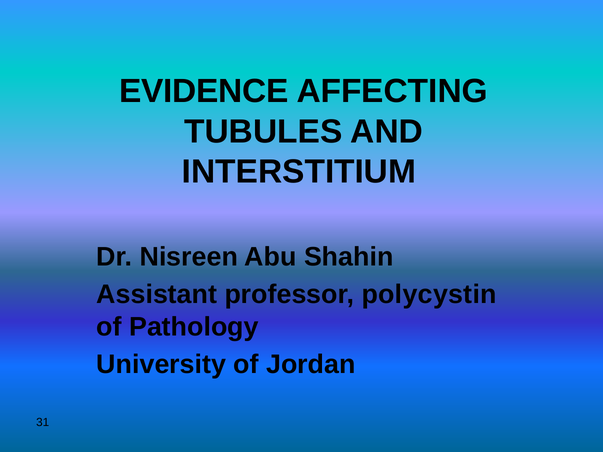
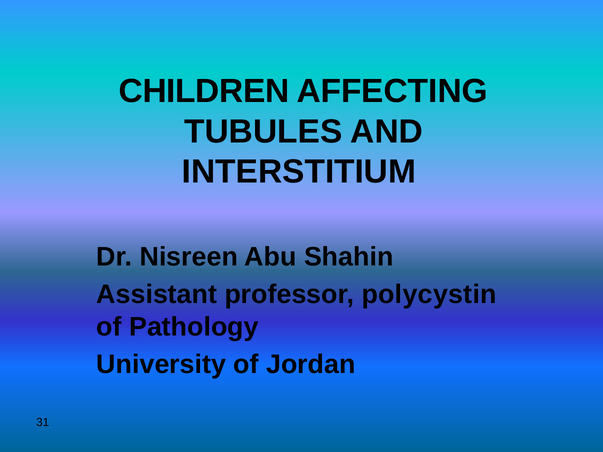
EVIDENCE: EVIDENCE -> CHILDREN
